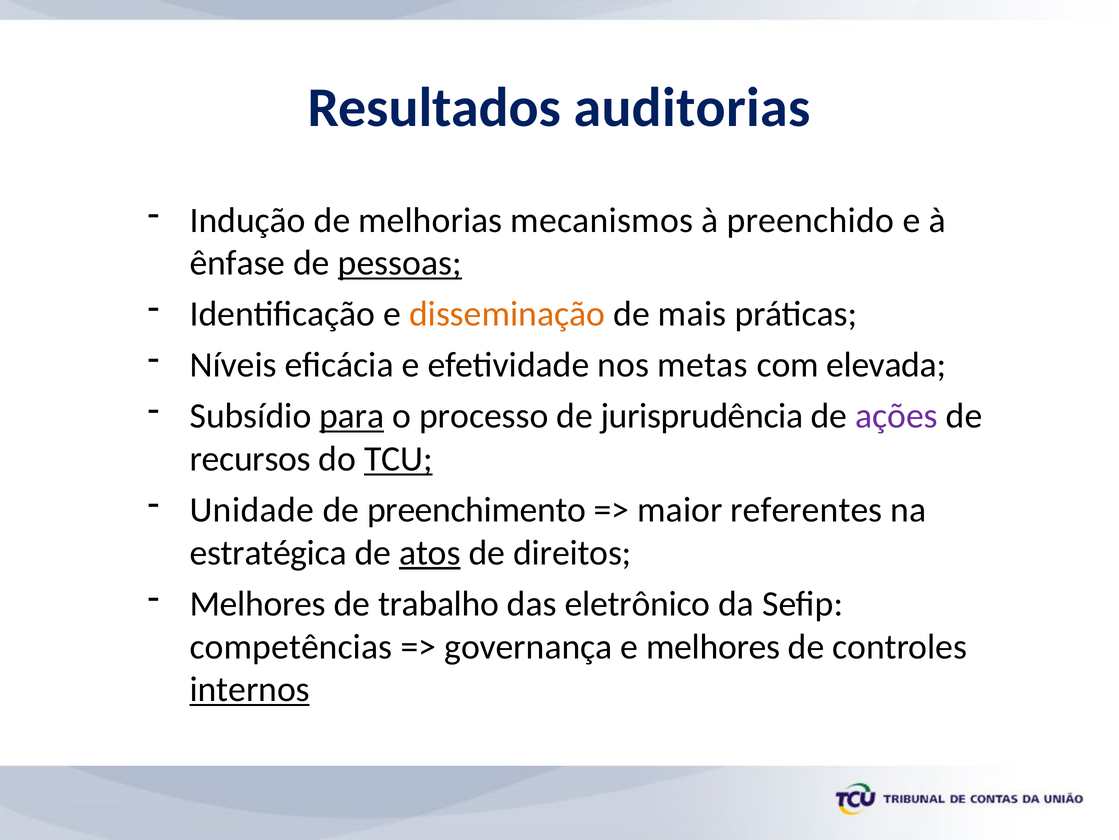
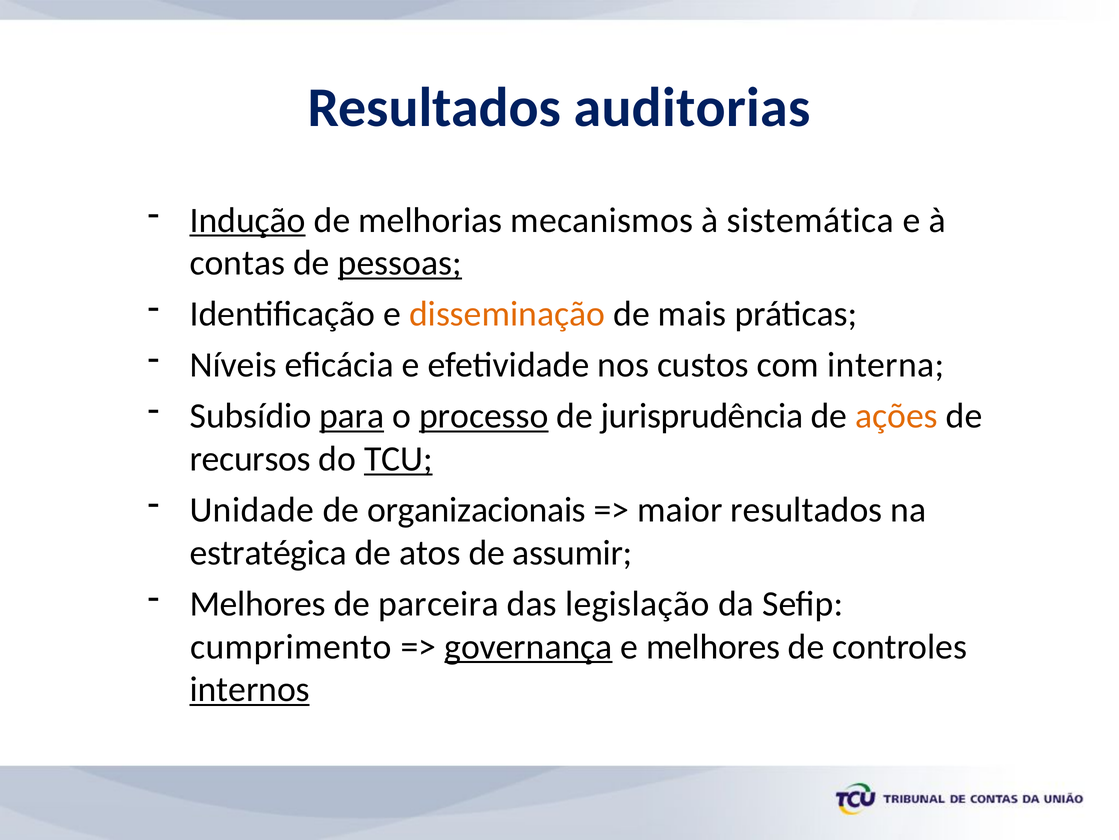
Indução underline: none -> present
preenchido: preenchido -> sistemática
ênfase: ênfase -> contas
metas: metas -> custos
elevada: elevada -> interna
processo underline: none -> present
ações colour: purple -> orange
preenchimento: preenchimento -> organizacionais
maior referentes: referentes -> resultados
atos underline: present -> none
direitos: direitos -> assumir
trabalho: trabalho -> parceira
eletrônico: eletrônico -> legislação
competências: competências -> cumprimento
governança underline: none -> present
